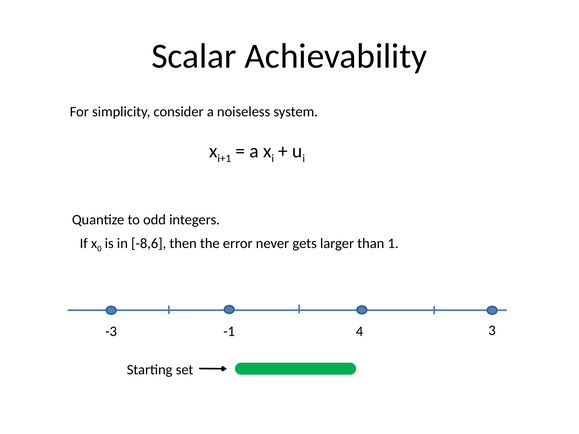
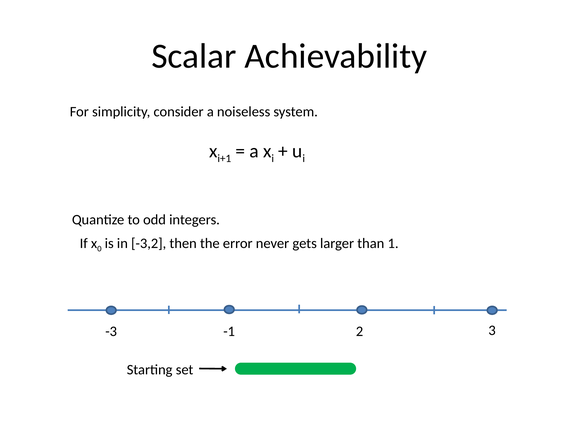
-8,6: -8,6 -> -3,2
4: 4 -> 2
